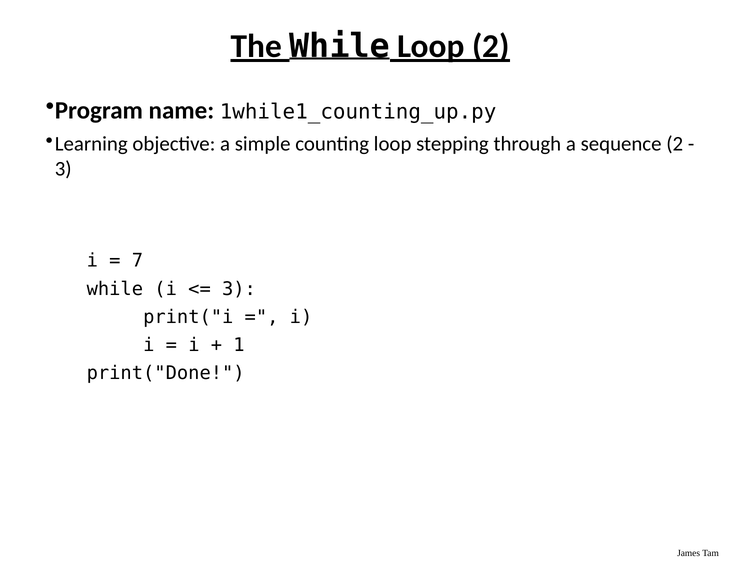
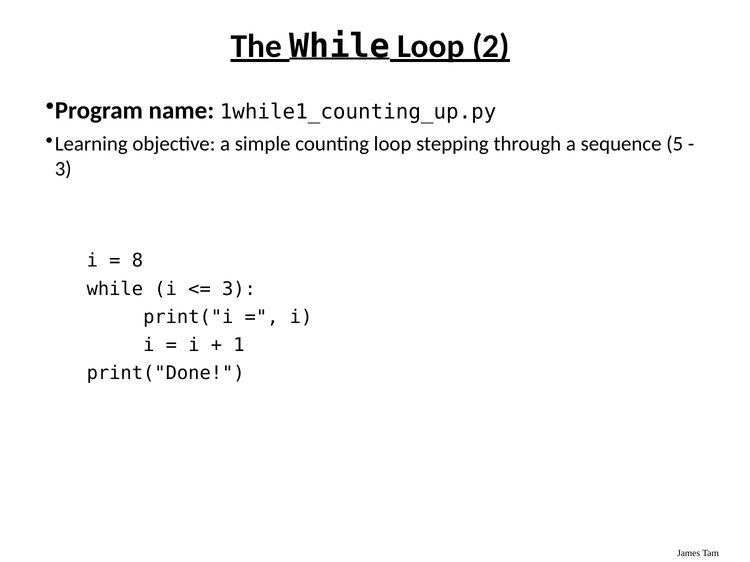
sequence 2: 2 -> 5
7: 7 -> 8
